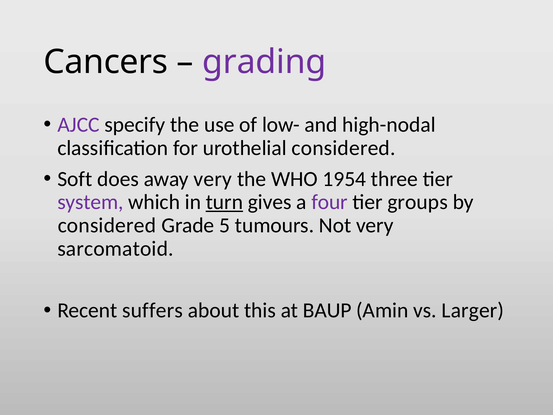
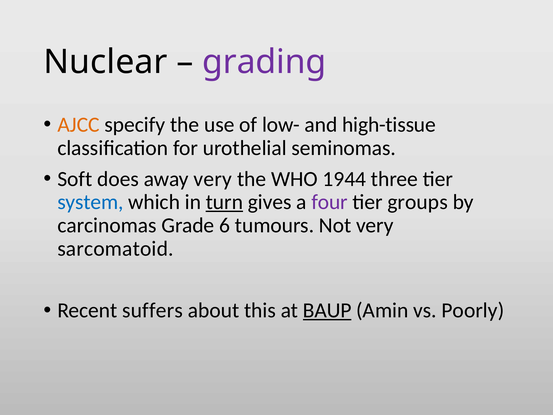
Cancers: Cancers -> Nuclear
AJCC colour: purple -> orange
high-nodal: high-nodal -> high-tissue
urothelial considered: considered -> seminomas
1954: 1954 -> 1944
system colour: purple -> blue
considered at (107, 225): considered -> carcinomas
5: 5 -> 6
BAUP underline: none -> present
Larger: Larger -> Poorly
